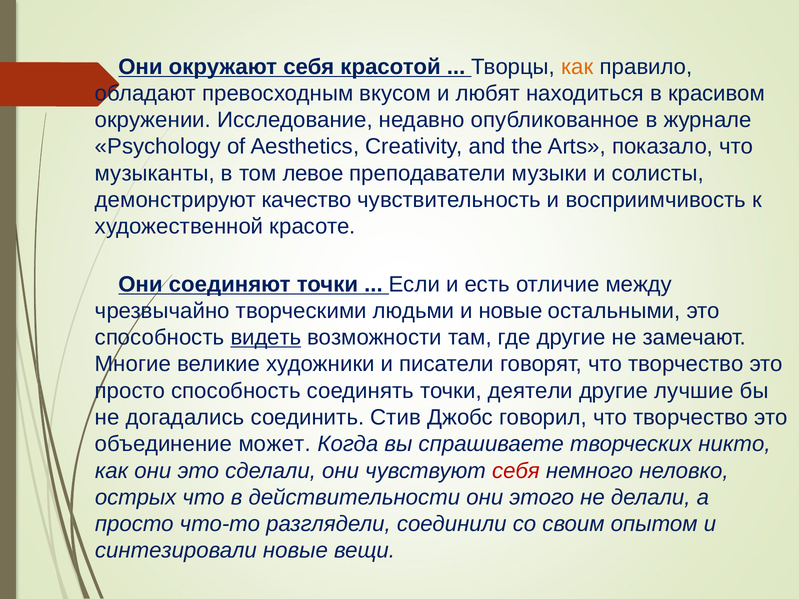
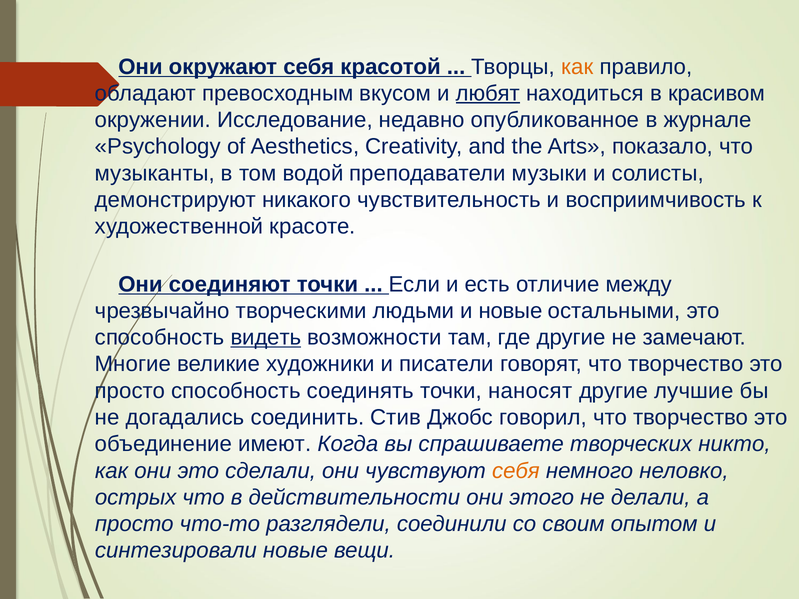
любят underline: none -> present
левое: левое -> водой
качество: качество -> никакого
деятели: деятели -> наносят
может: может -> имеют
себя at (516, 471) colour: red -> orange
